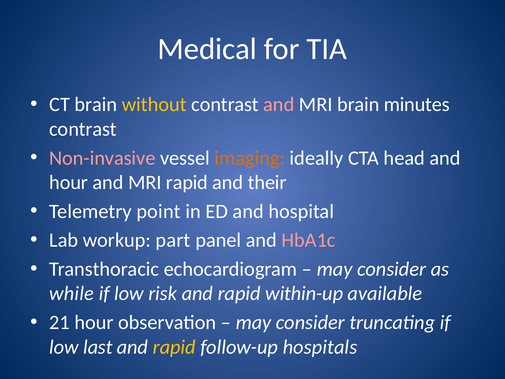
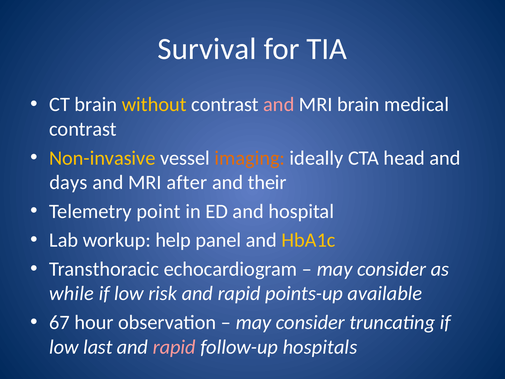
Medical: Medical -> Survival
minutes: minutes -> medical
Non-invasive colour: pink -> yellow
hour at (69, 182): hour -> days
MRI rapid: rapid -> after
part: part -> help
HbA1c colour: pink -> yellow
within-up: within-up -> points-up
21: 21 -> 67
rapid at (174, 347) colour: yellow -> pink
